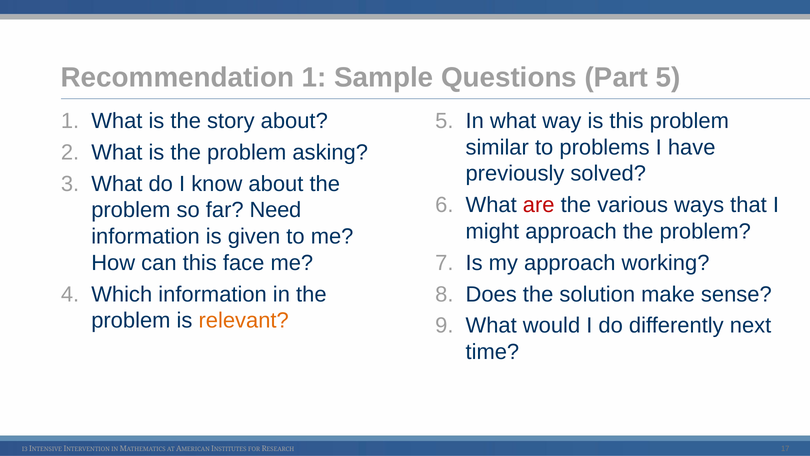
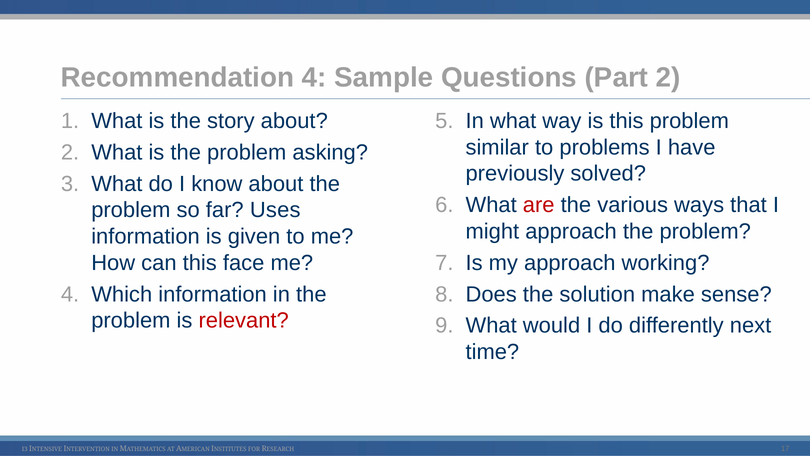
Recommendation 1: 1 -> 4
Part 5: 5 -> 2
Need: Need -> Uses
relevant colour: orange -> red
